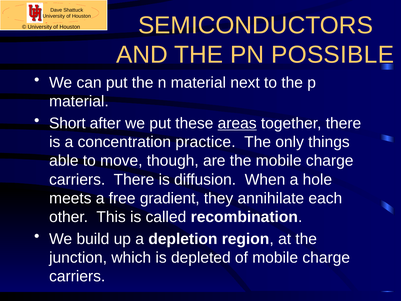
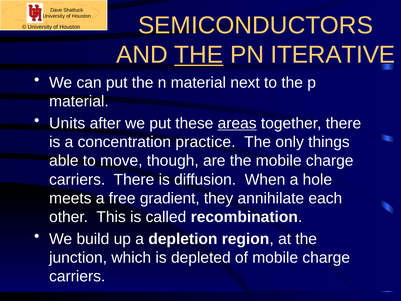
THE at (199, 55) underline: none -> present
POSSIBLE: POSSIBLE -> ITERATIVE
Short: Short -> Units
